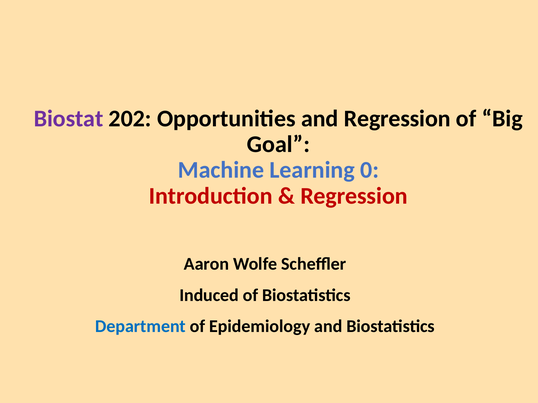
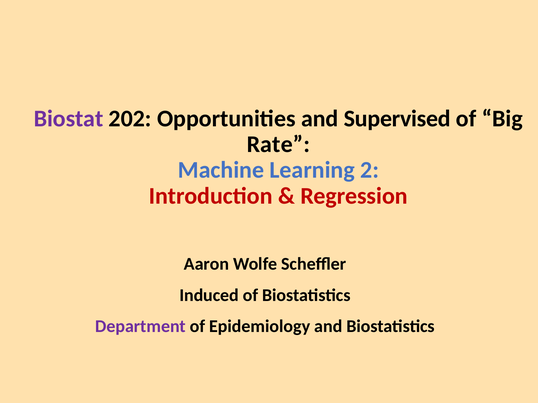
and Regression: Regression -> Supervised
Goal: Goal -> Rate
0: 0 -> 2
Department colour: blue -> purple
